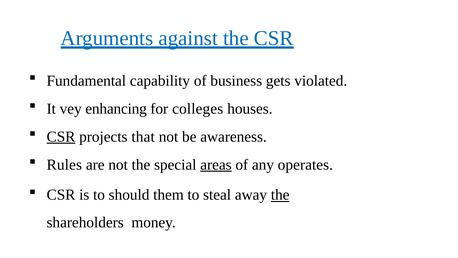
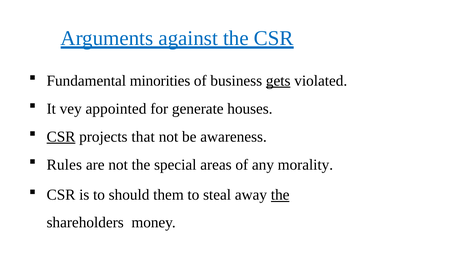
capability: capability -> minorities
gets underline: none -> present
enhancing: enhancing -> appointed
colleges: colleges -> generate
areas underline: present -> none
operates: operates -> morality
